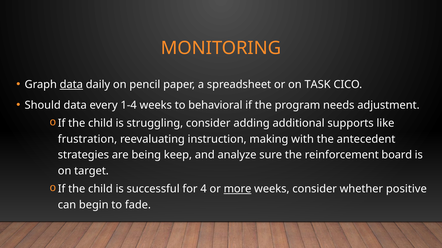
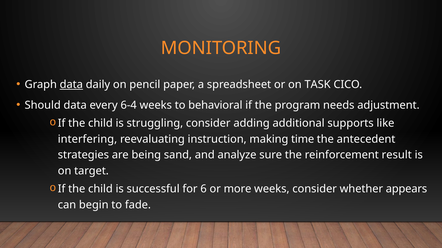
1-4: 1-4 -> 6-4
frustration: frustration -> interfering
with: with -> time
keep: keep -> sand
board: board -> result
4: 4 -> 6
more underline: present -> none
positive: positive -> appears
